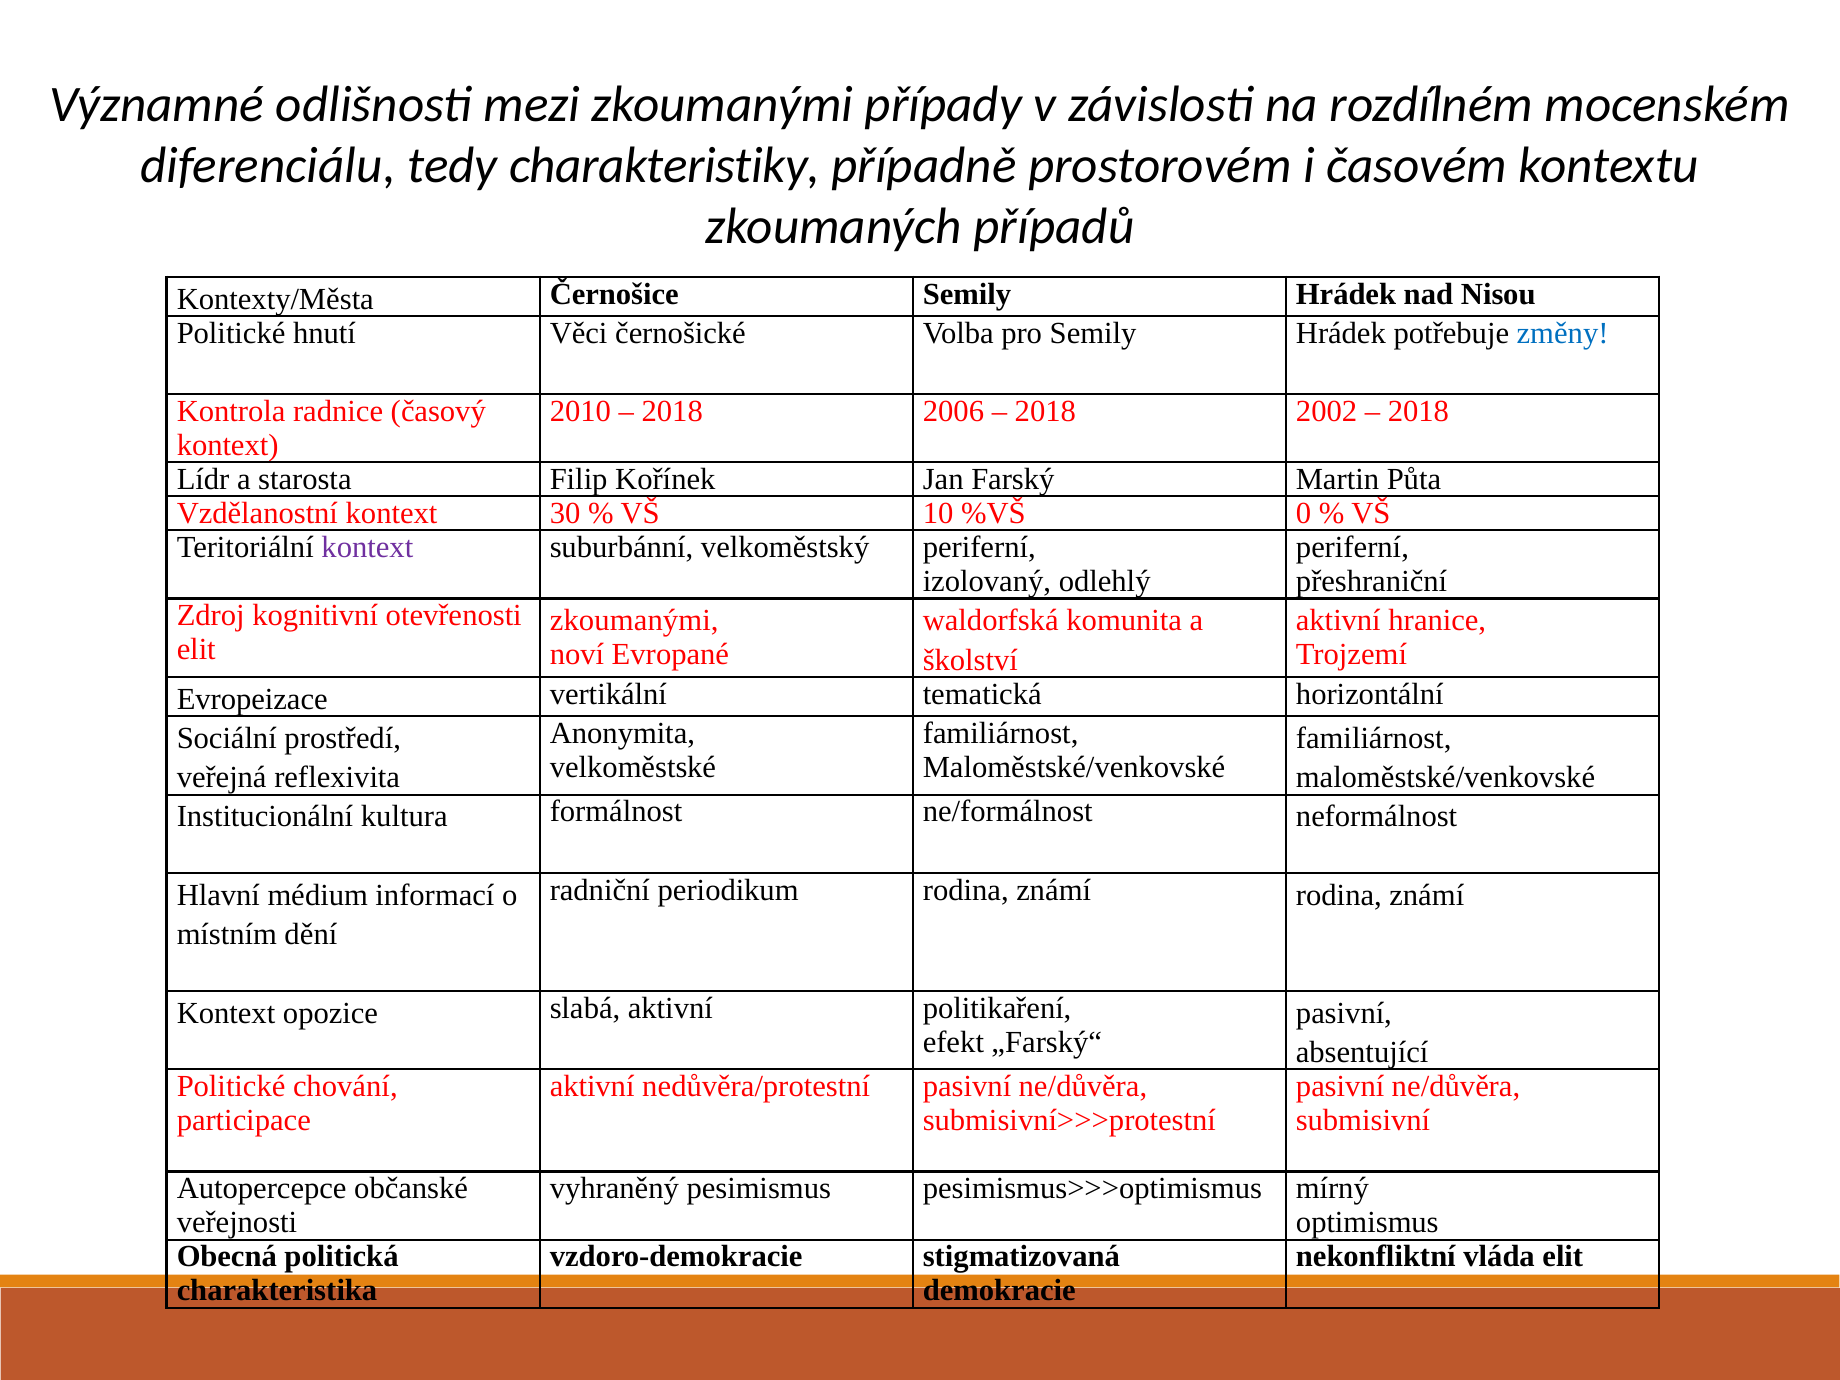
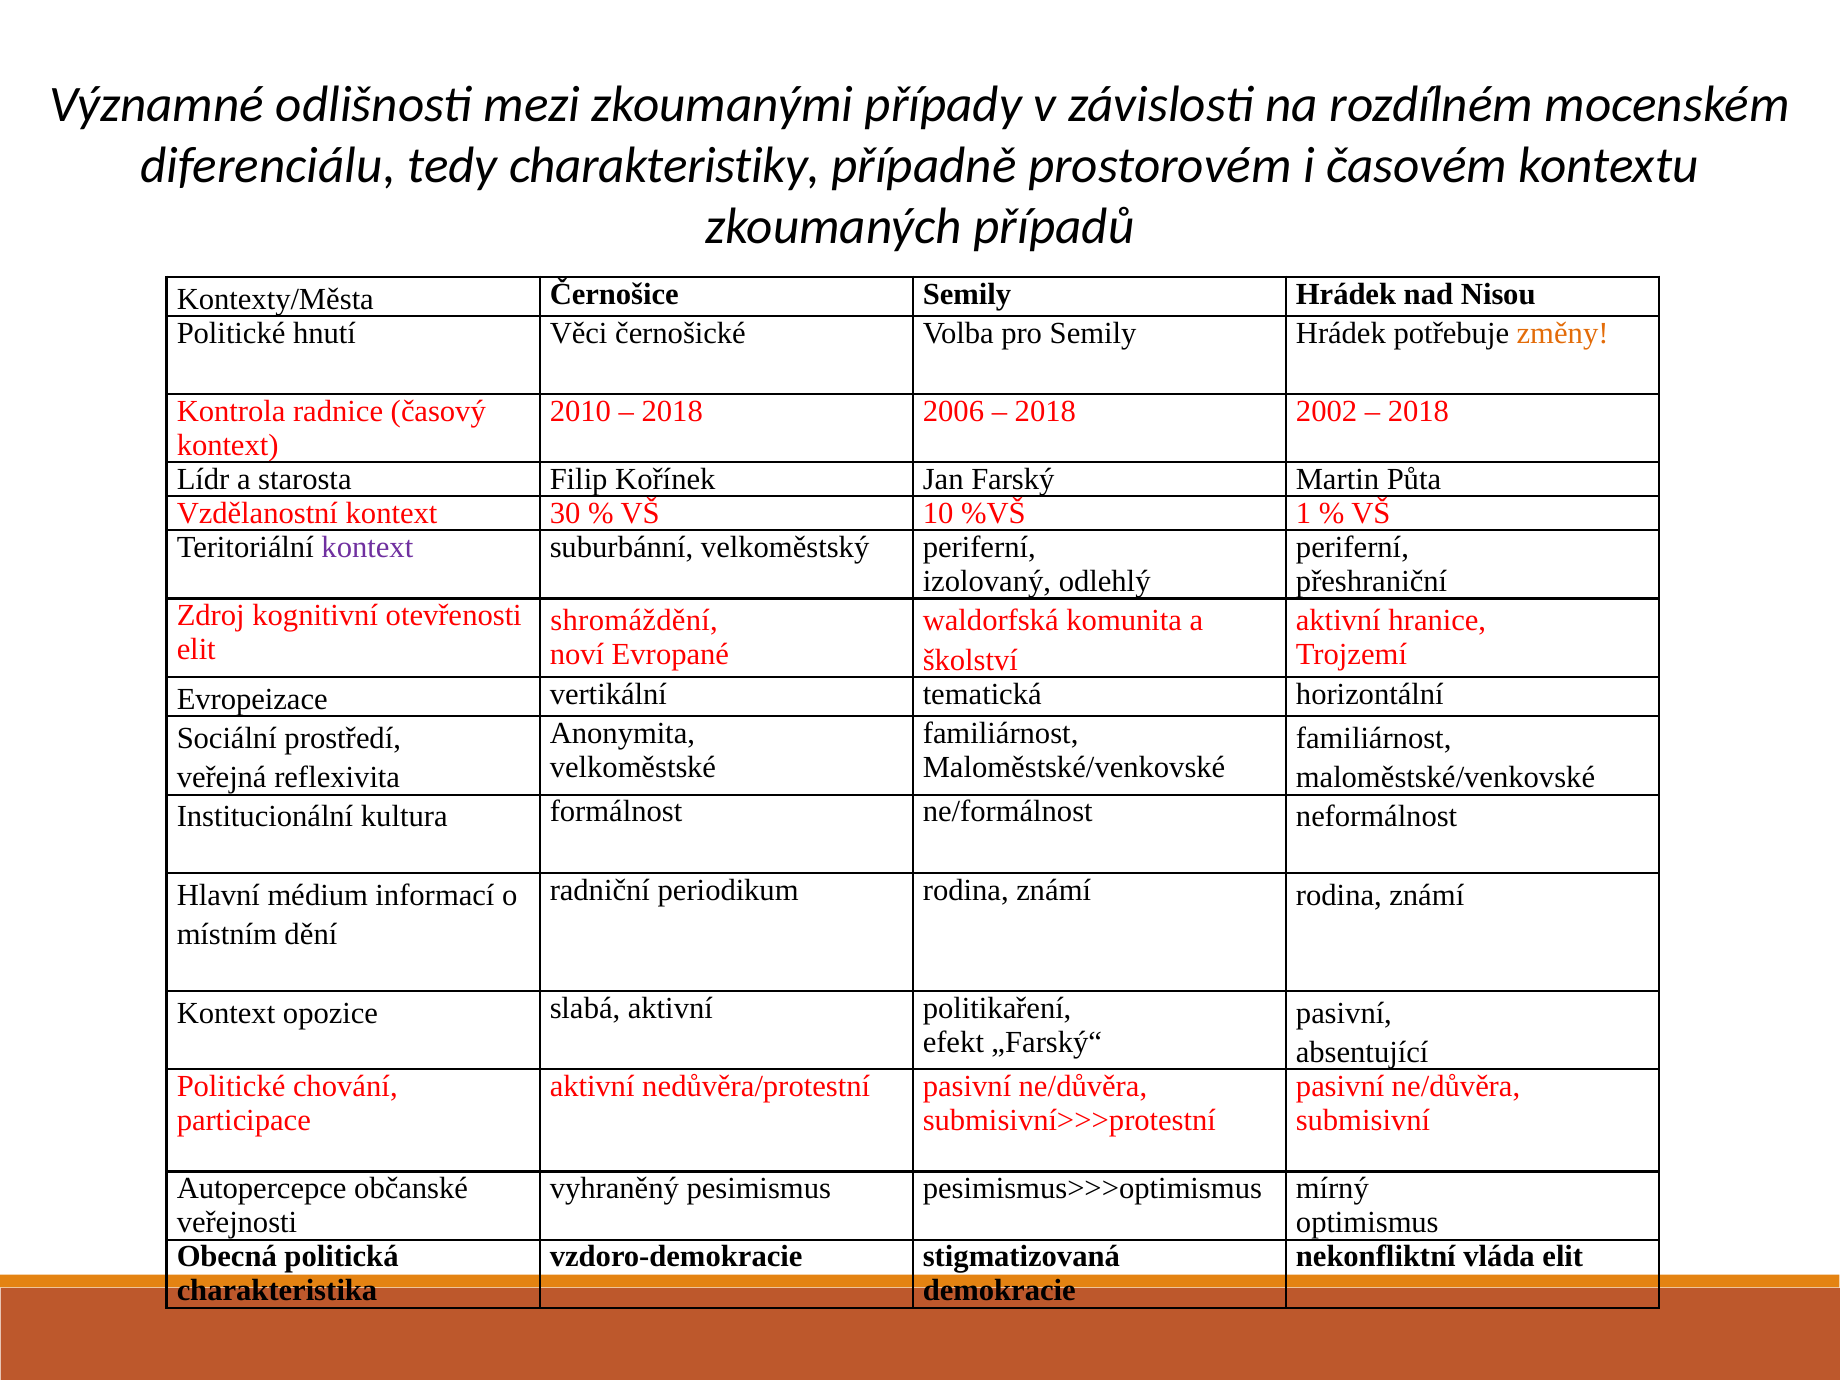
změny colour: blue -> orange
0: 0 -> 1
zkoumanými at (634, 621): zkoumanými -> shromáždění
